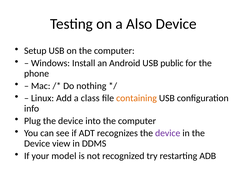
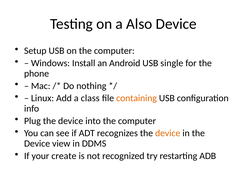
public: public -> single
device at (168, 133) colour: purple -> orange
model: model -> create
